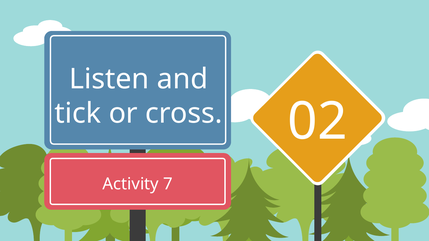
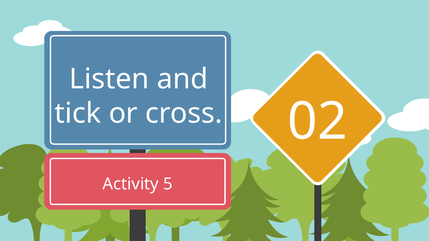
7: 7 -> 5
